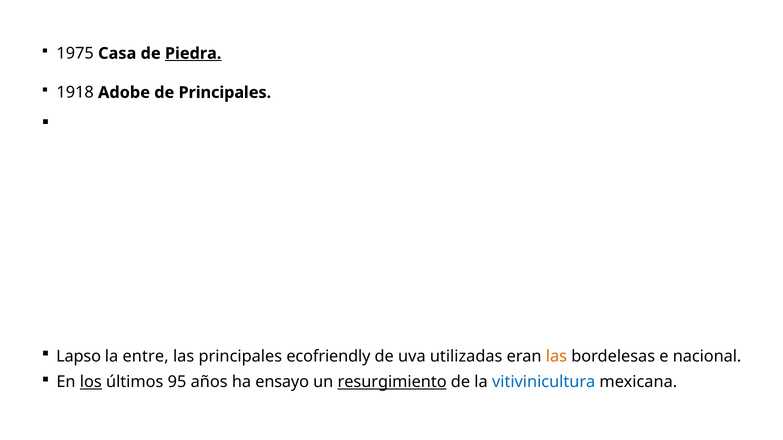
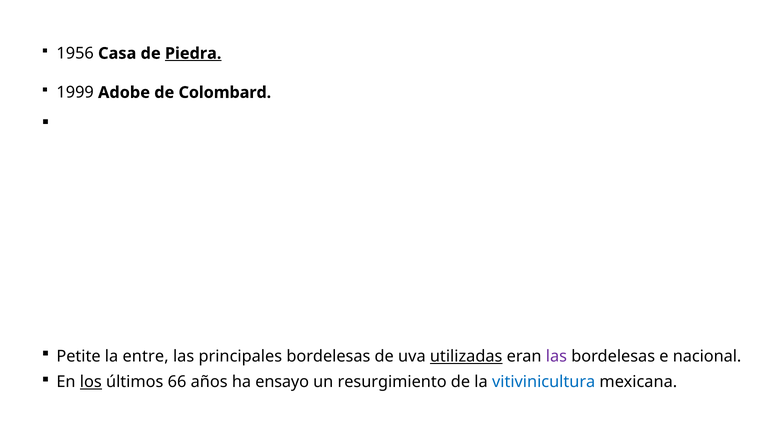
1975: 1975 -> 1956
1918: 1918 -> 1999
de Principales: Principales -> Colombard
Lapso: Lapso -> Petite
principales ecofriendly: ecofriendly -> bordelesas
utilizadas underline: none -> present
las at (556, 357) colour: orange -> purple
95: 95 -> 66
resurgimiento underline: present -> none
